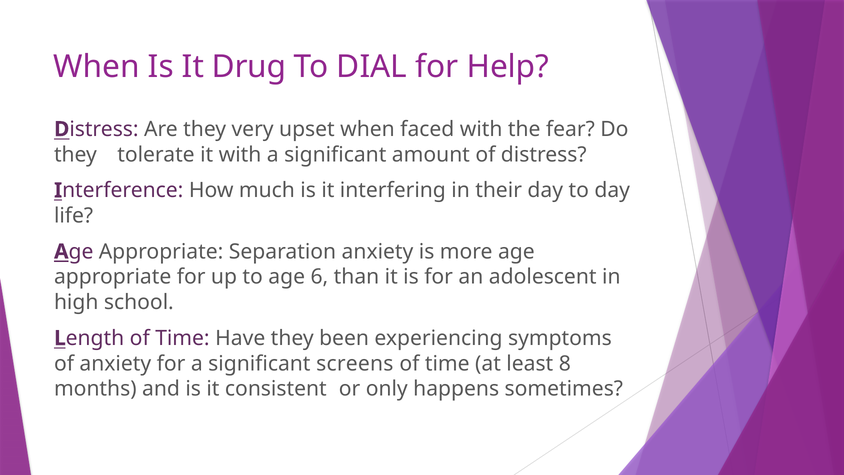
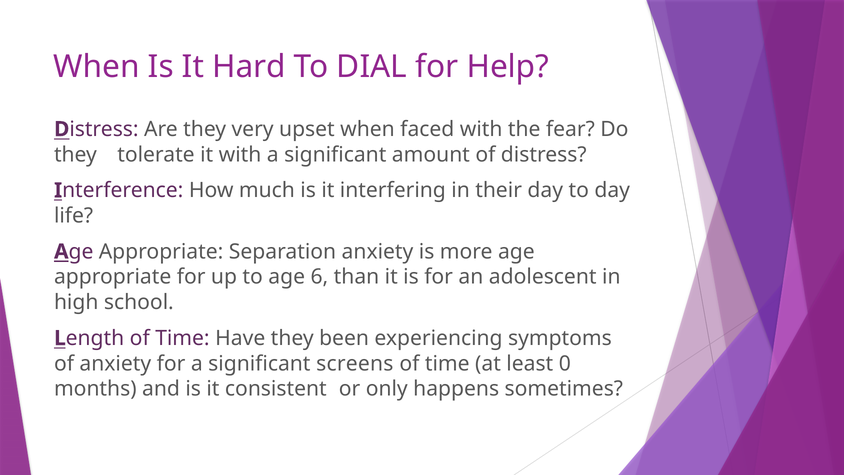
Drug: Drug -> Hard
8: 8 -> 0
